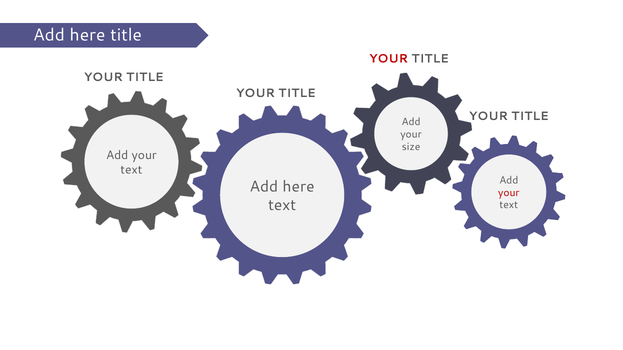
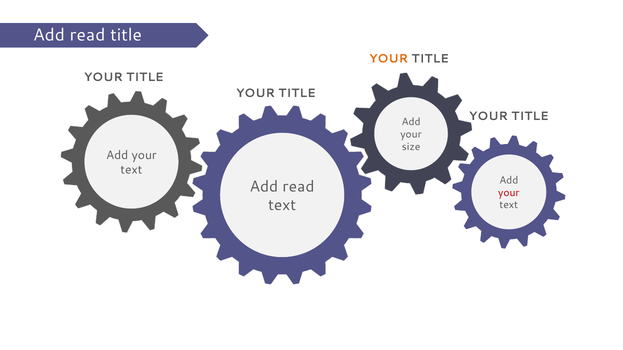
here at (87, 35): here -> read
YOUR at (389, 59) colour: red -> orange
here at (298, 187): here -> read
